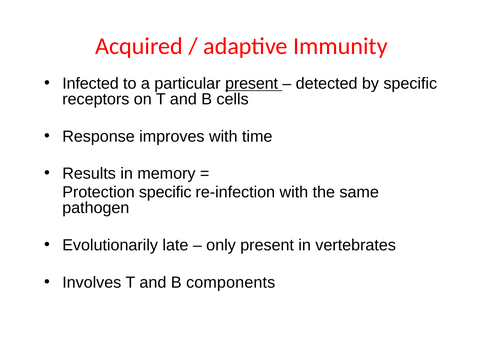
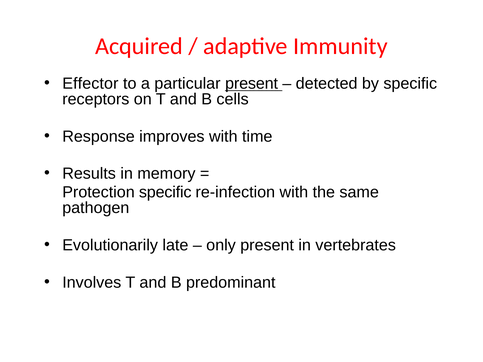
Infected: Infected -> Effector
components: components -> predominant
